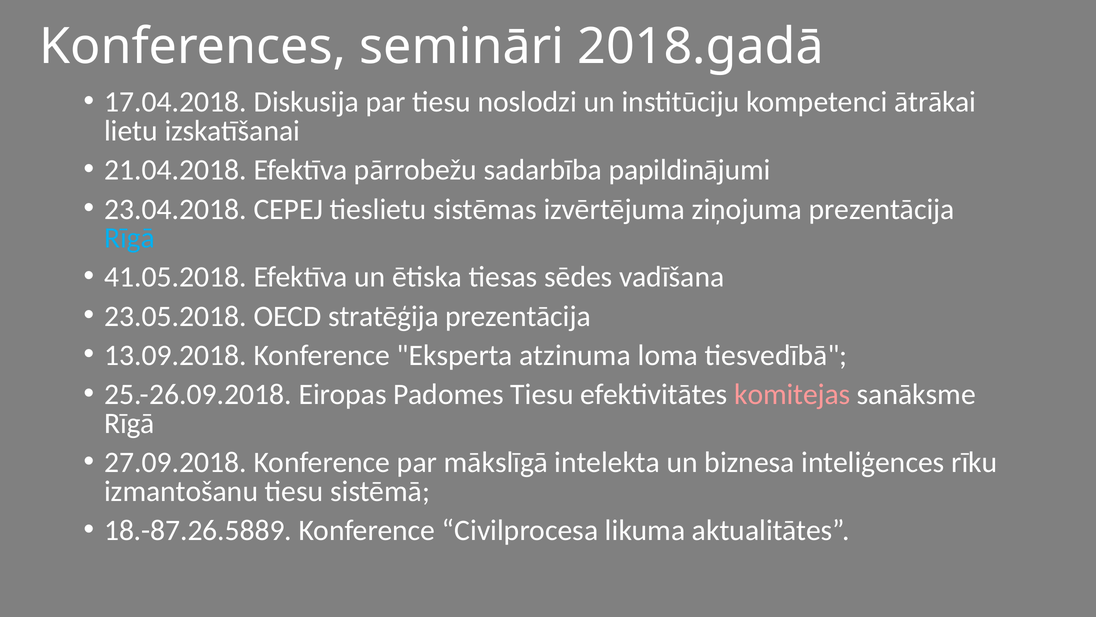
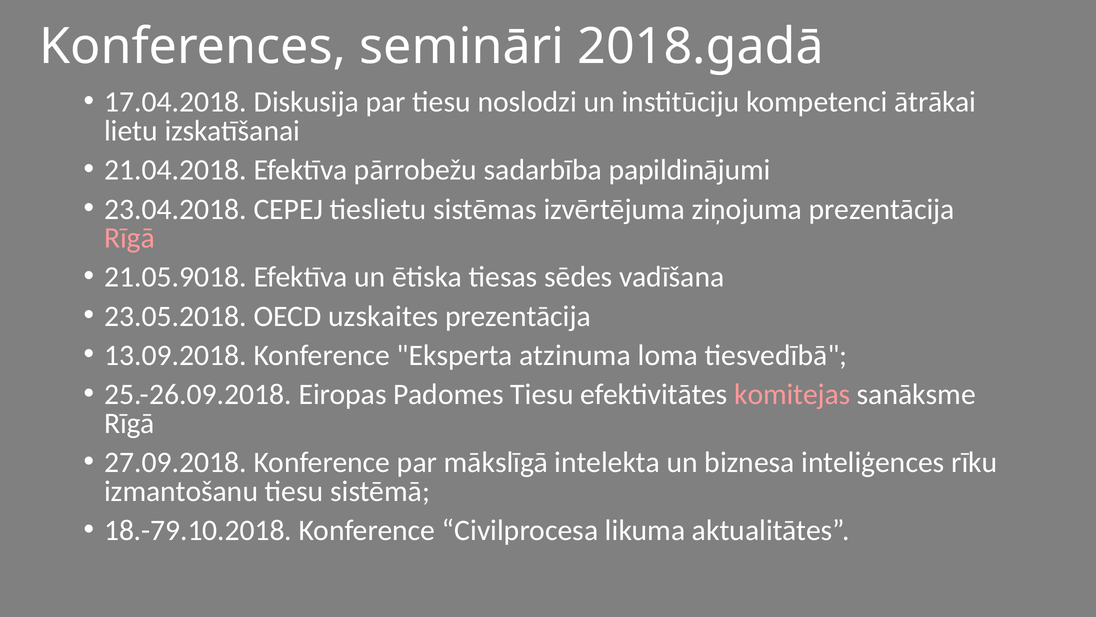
Rīgā at (129, 238) colour: light blue -> pink
41.05.2018: 41.05.2018 -> 21.05.9018
stratēģija: stratēģija -> uzskaites
18.-87.26.5889: 18.-87.26.5889 -> 18.-79.10.2018
